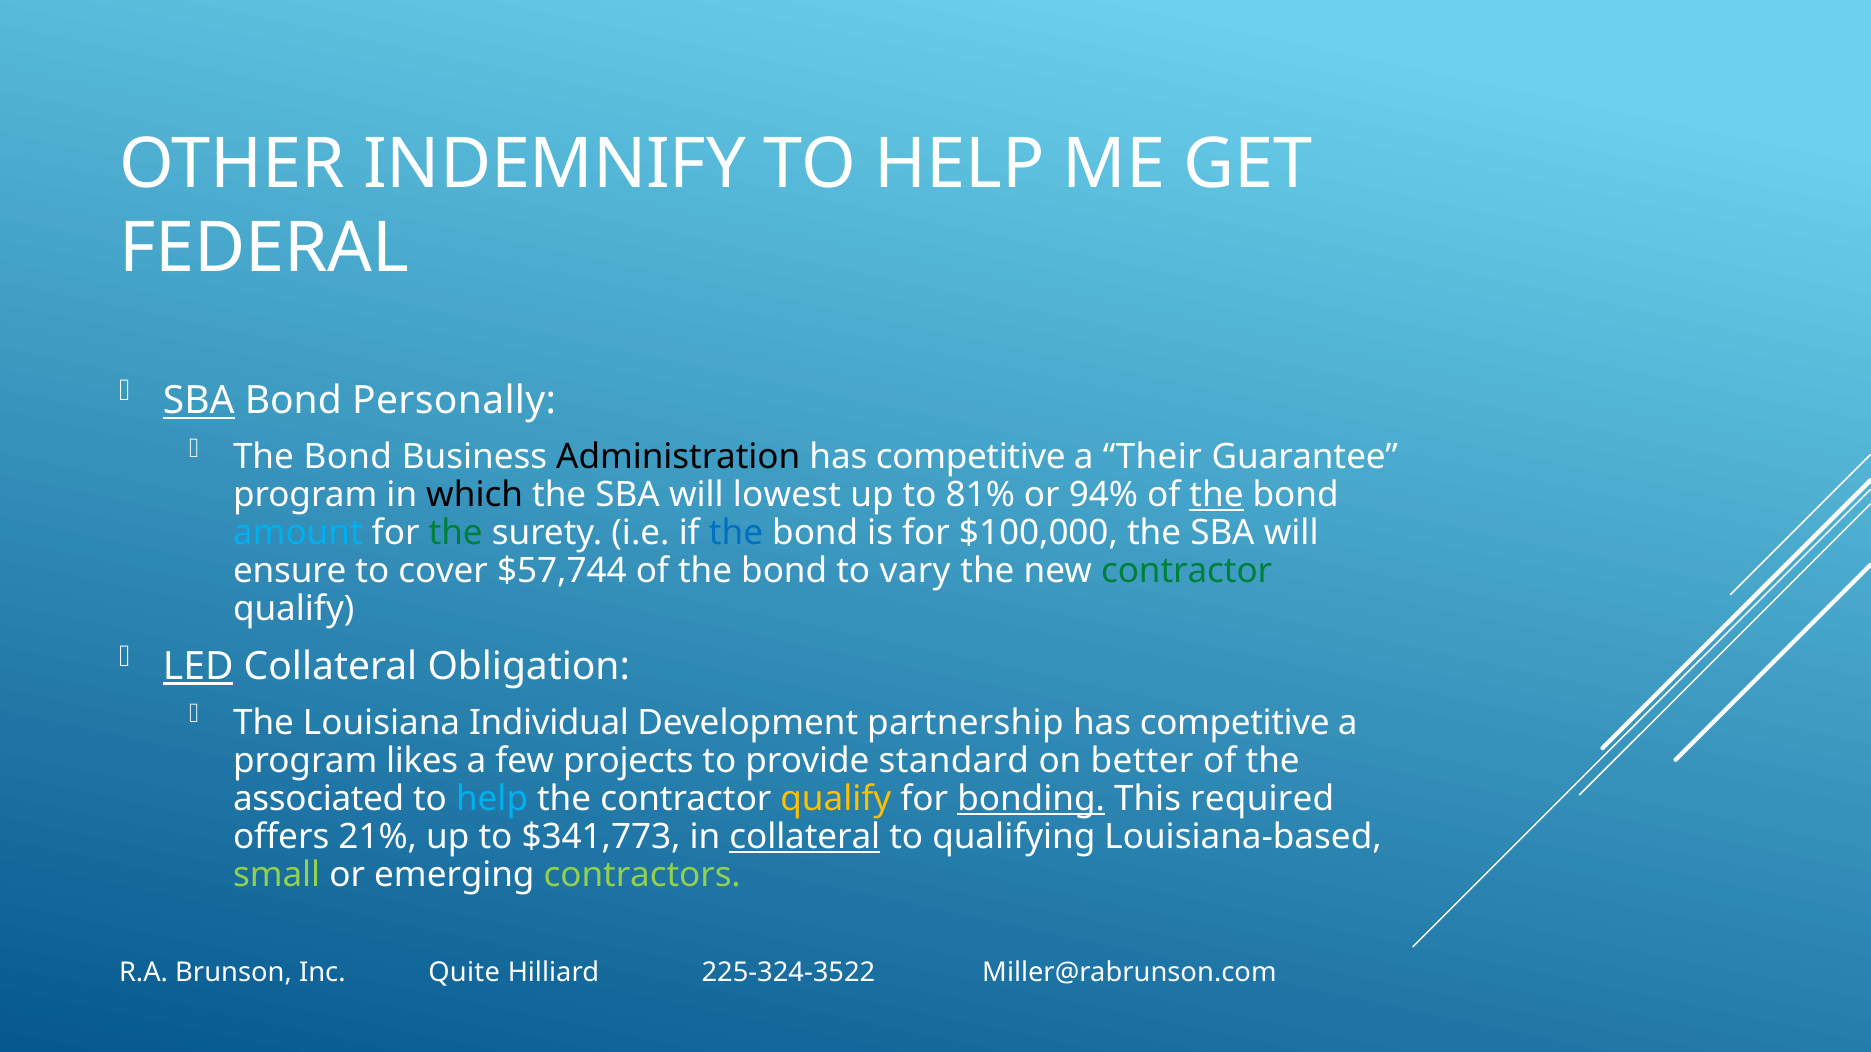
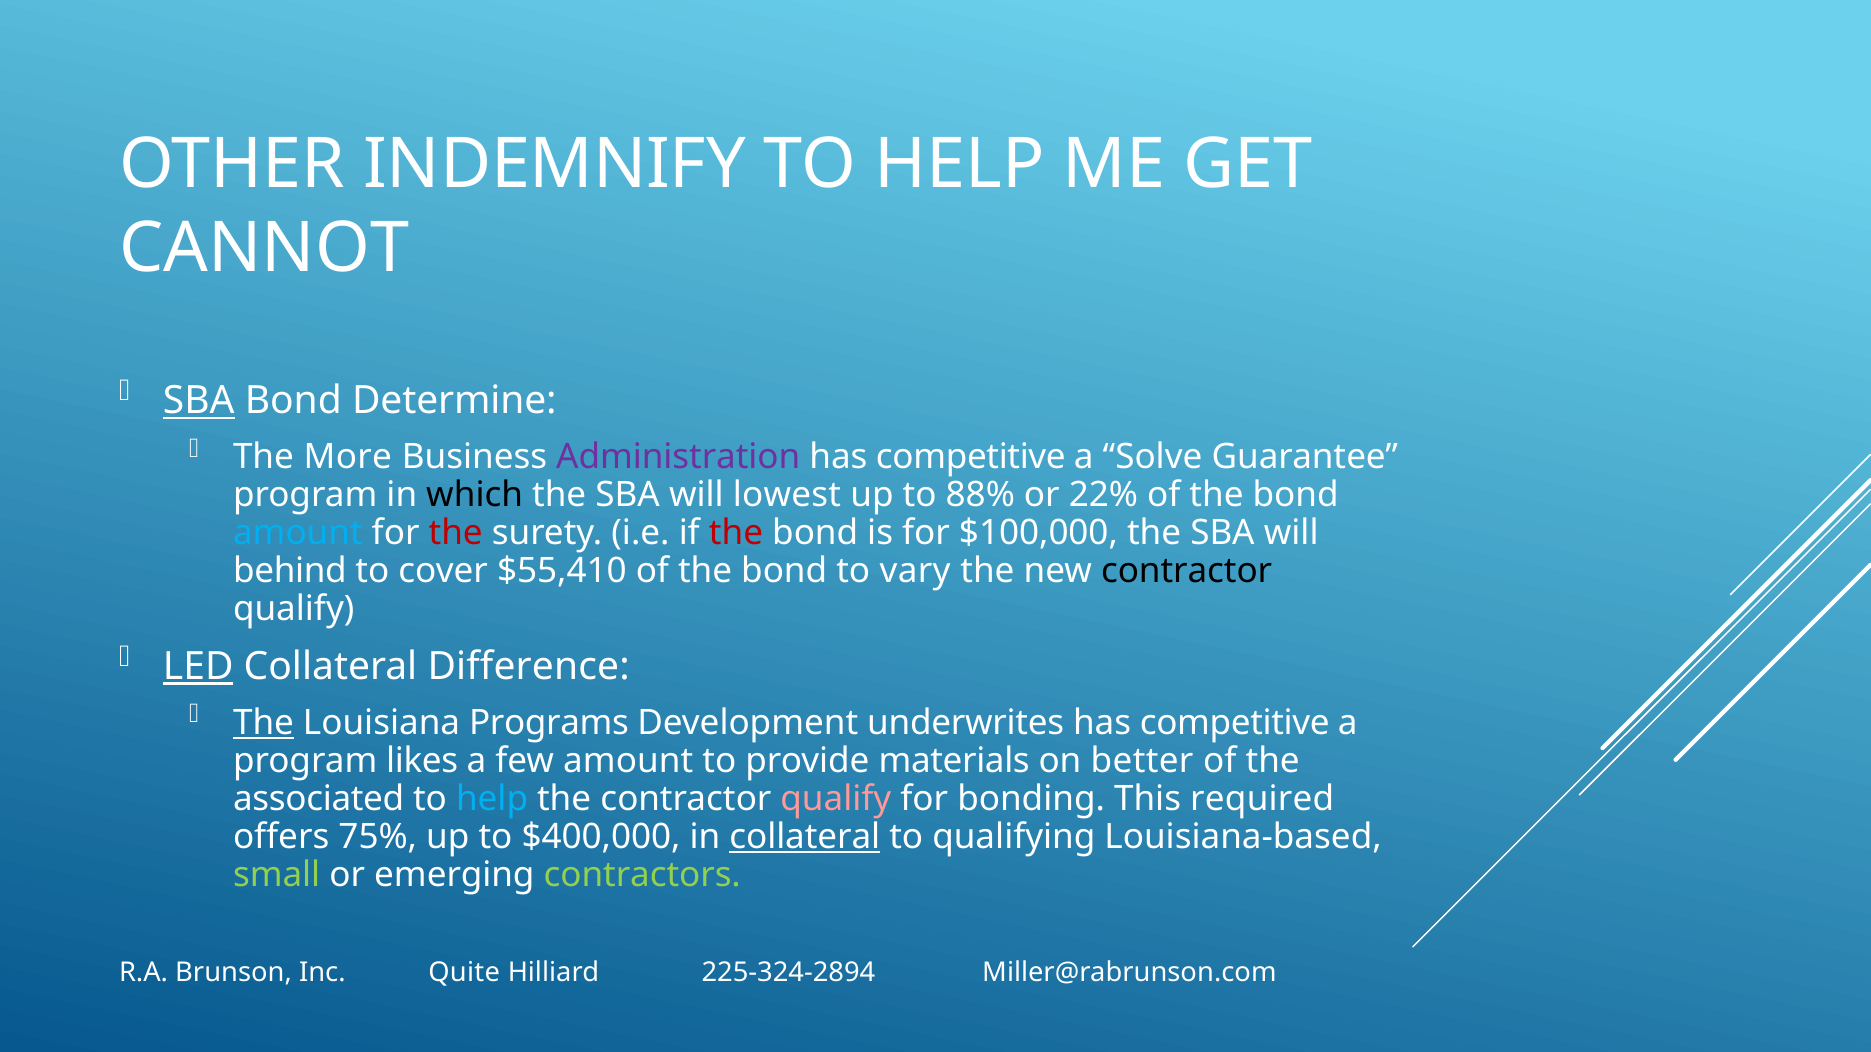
FEDERAL: FEDERAL -> CANNOT
Personally: Personally -> Determine
Bond at (348, 457): Bond -> More
Administration colour: black -> purple
Their: Their -> Solve
81%: 81% -> 88%
94%: 94% -> 22%
the at (1217, 495) underline: present -> none
the at (456, 533) colour: green -> red
the at (736, 533) colour: blue -> red
ensure: ensure -> behind
$57,744: $57,744 -> $55,410
contractor at (1187, 571) colour: green -> black
Obligation: Obligation -> Difference
The at (264, 723) underline: none -> present
Individual: Individual -> Programs
partnership: partnership -> underwrites
few projects: projects -> amount
standard: standard -> materials
qualify at (836, 799) colour: yellow -> pink
bonding underline: present -> none
21%: 21% -> 75%
$341,773: $341,773 -> $400,000
225-324-3522: 225-324-3522 -> 225-324-2894
